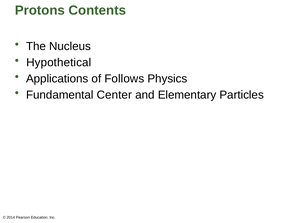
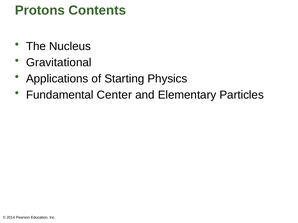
Hypothetical: Hypothetical -> Gravitational
Follows: Follows -> Starting
